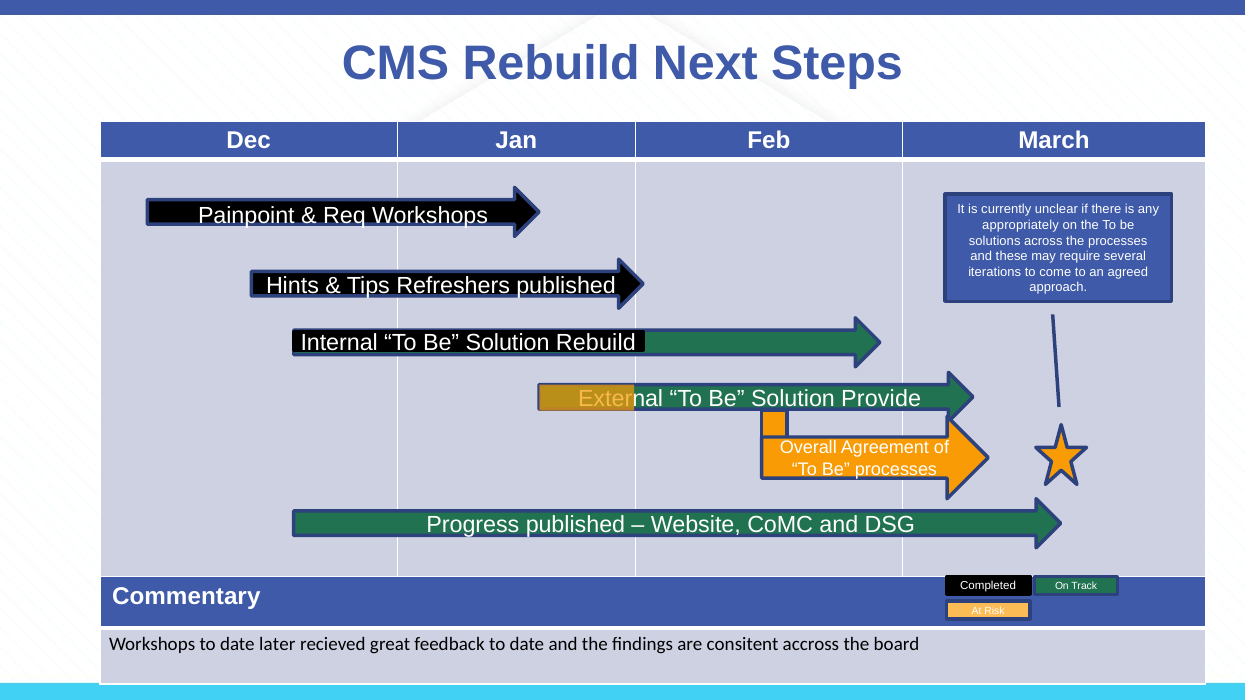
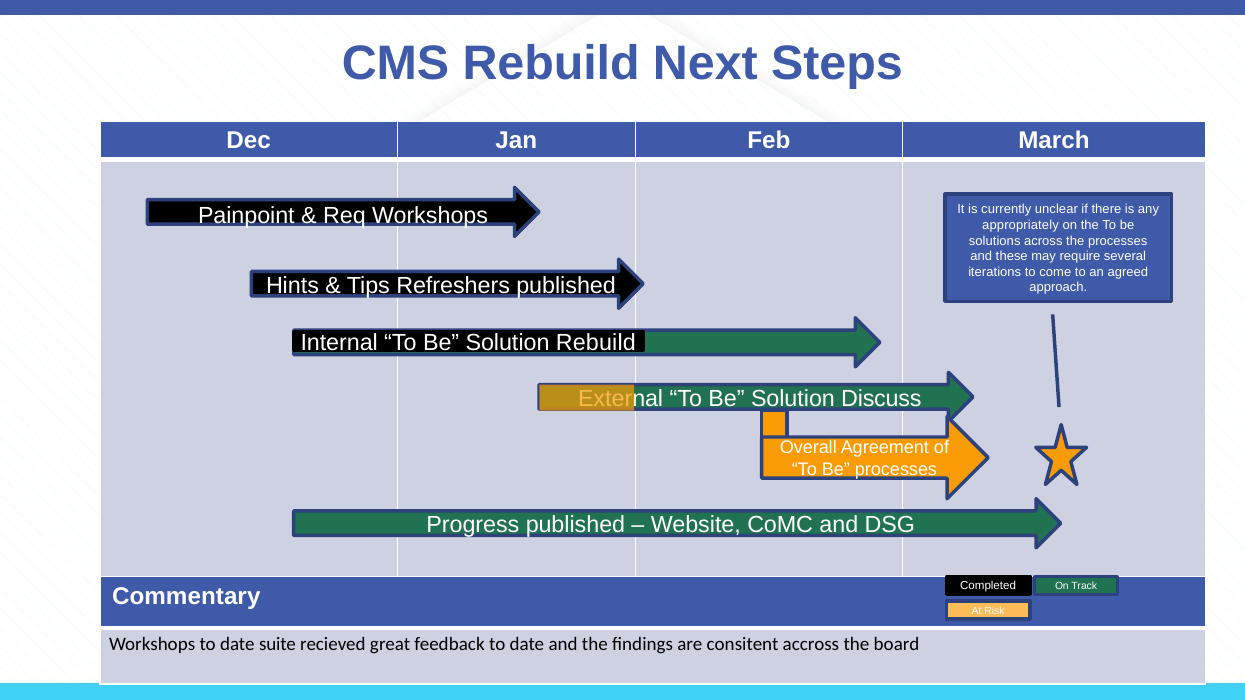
Provide: Provide -> Discuss
later: later -> suite
